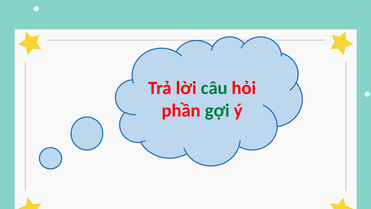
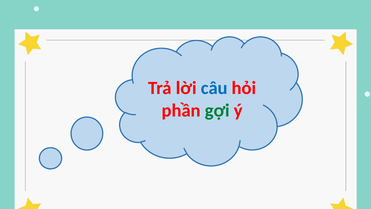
câu colour: green -> blue
